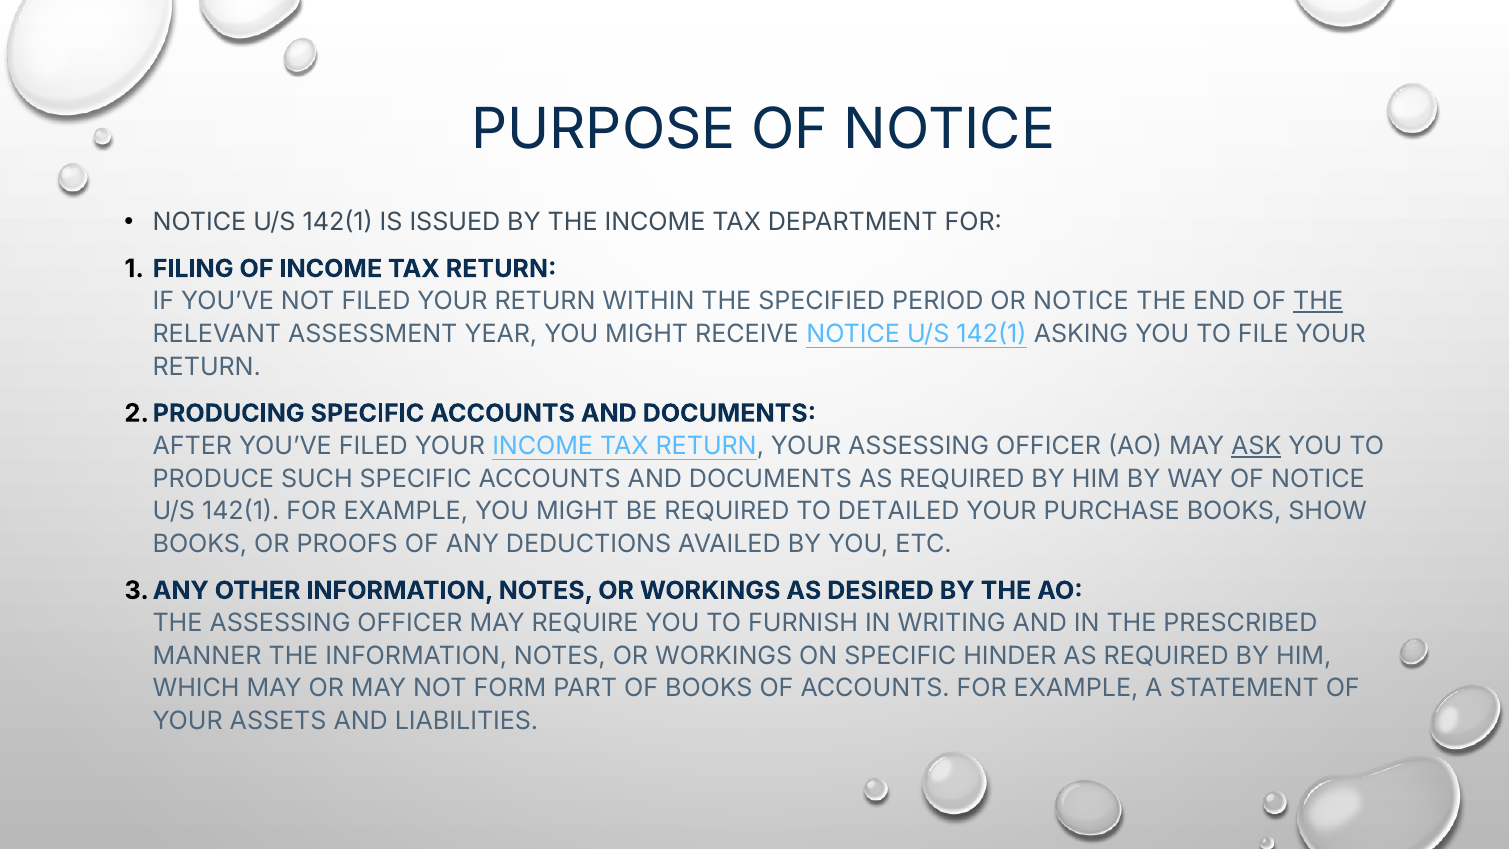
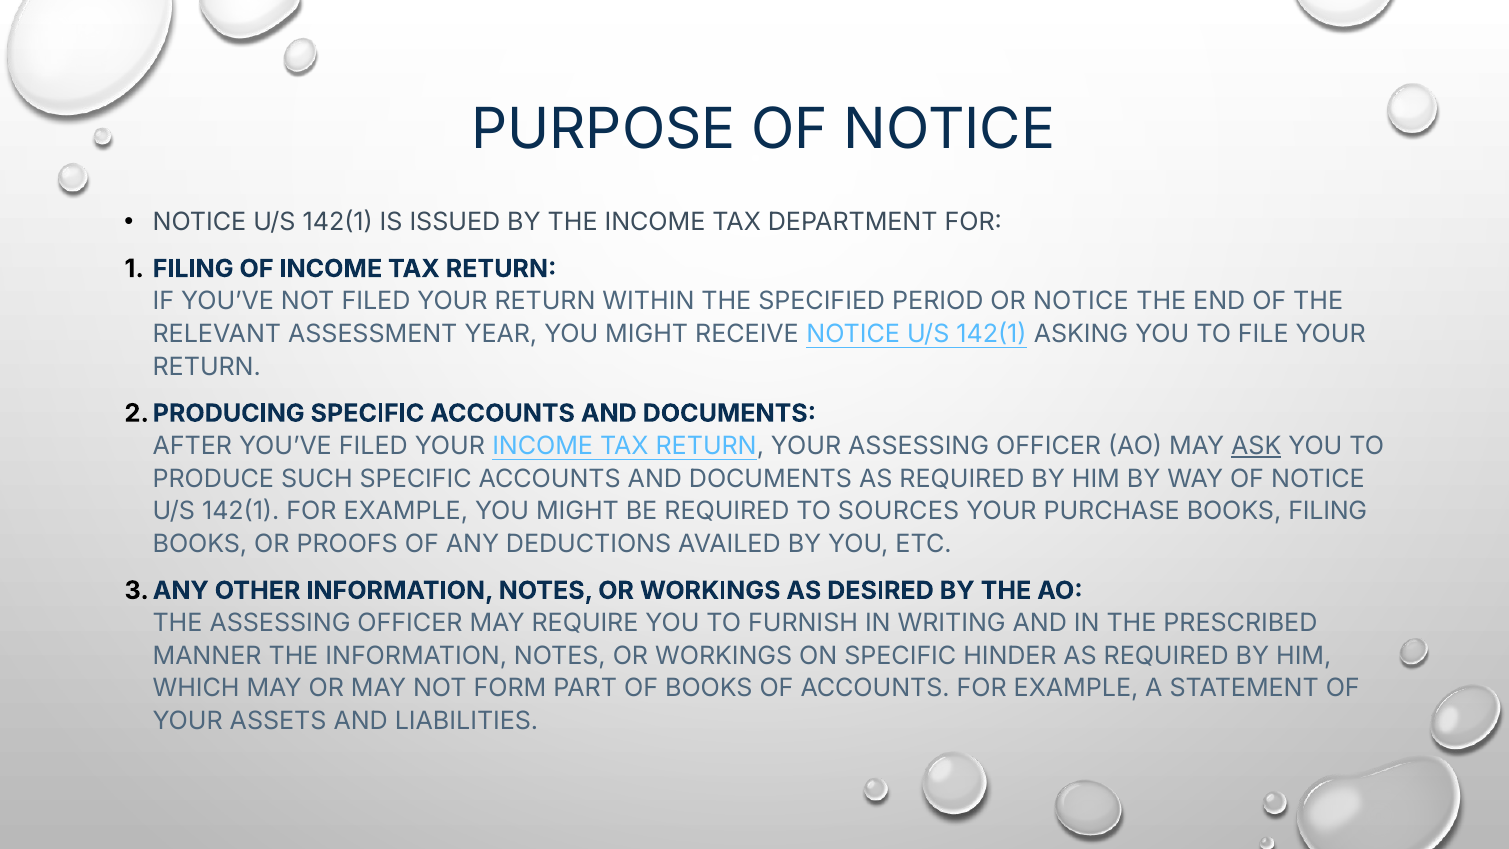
THE at (1318, 301) underline: present -> none
DETAILED: DETAILED -> SOURCES
BOOKS SHOW: SHOW -> FILING
